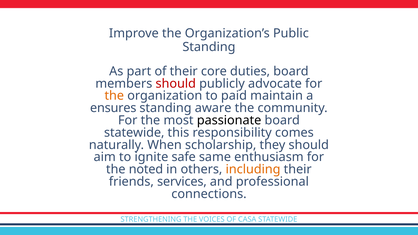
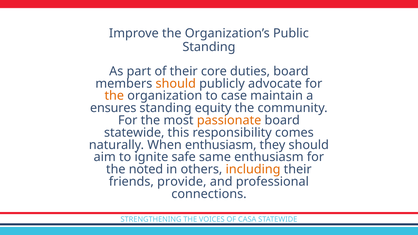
should at (176, 84) colour: red -> orange
paid: paid -> case
aware: aware -> equity
passionate colour: black -> orange
When scholarship: scholarship -> enthusiasm
services: services -> provide
